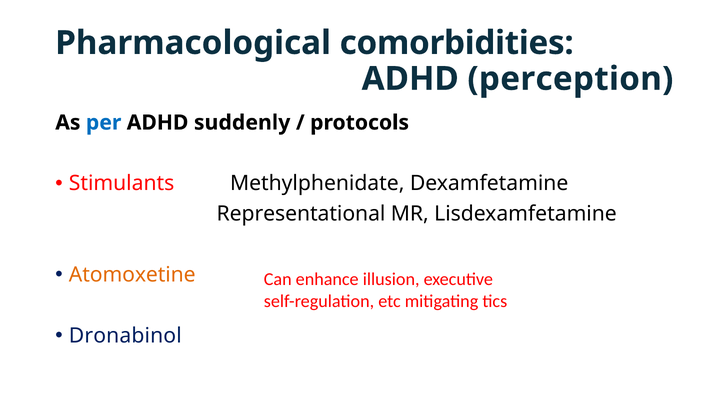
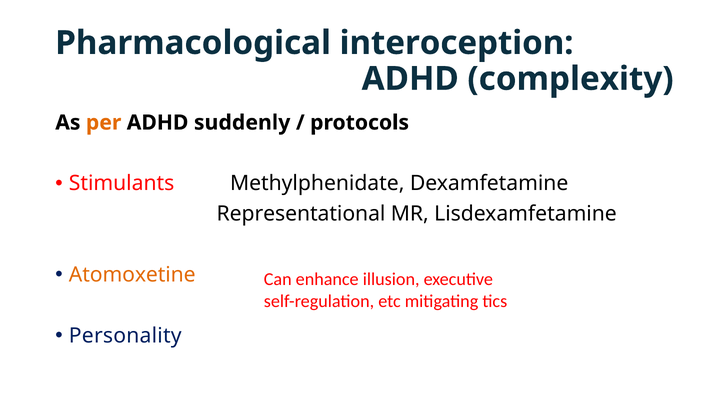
comorbidities: comorbidities -> interoception
perception: perception -> complexity
per colour: blue -> orange
Dronabinol: Dronabinol -> Personality
